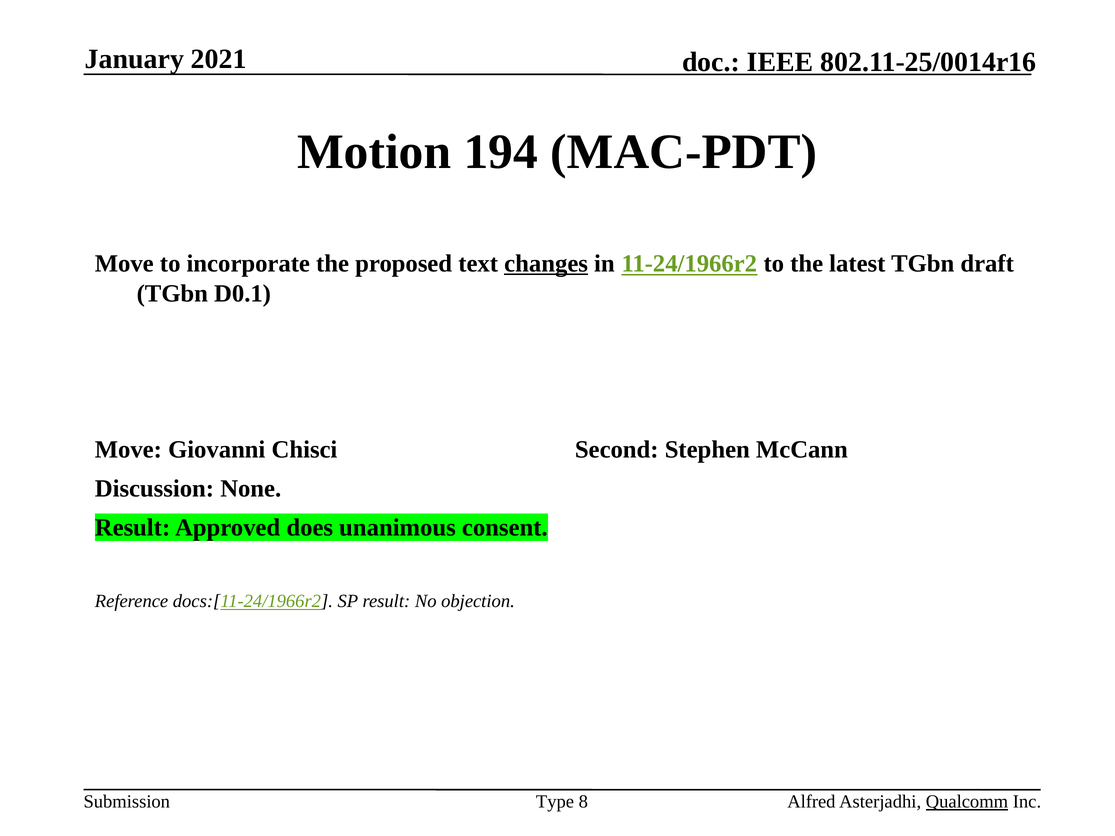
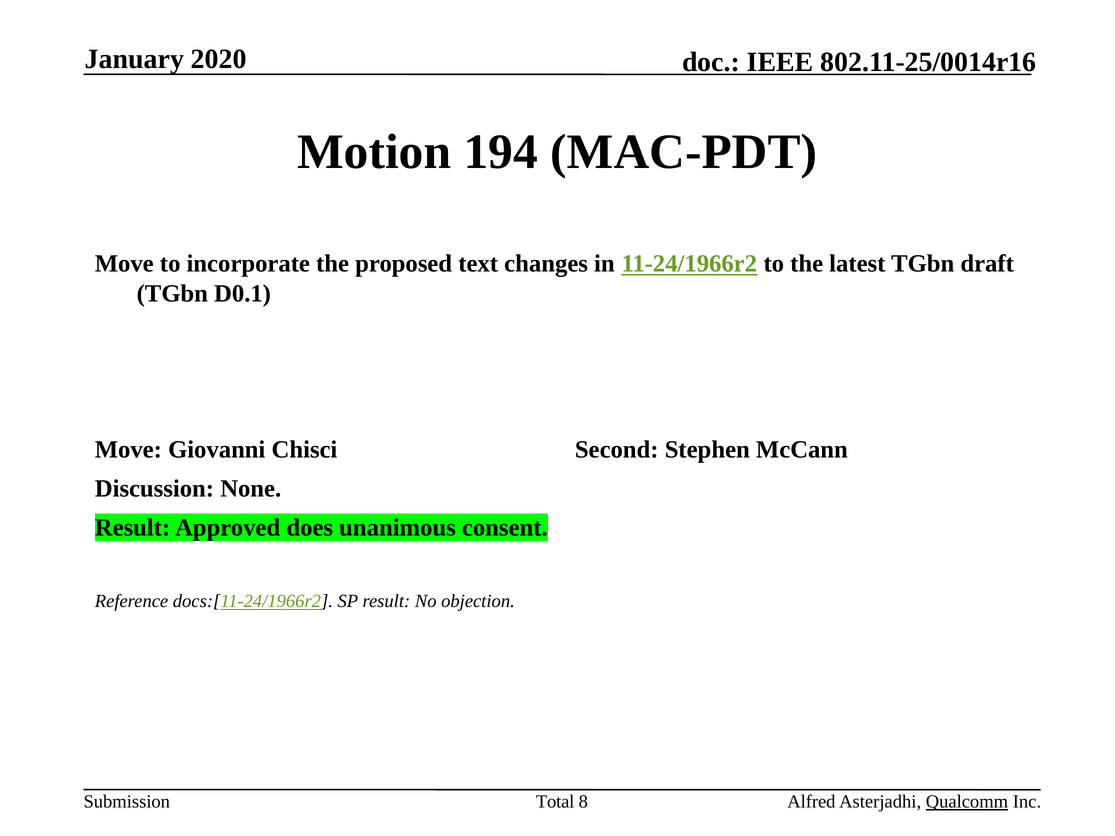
2021: 2021 -> 2020
changes underline: present -> none
Type: Type -> Total
